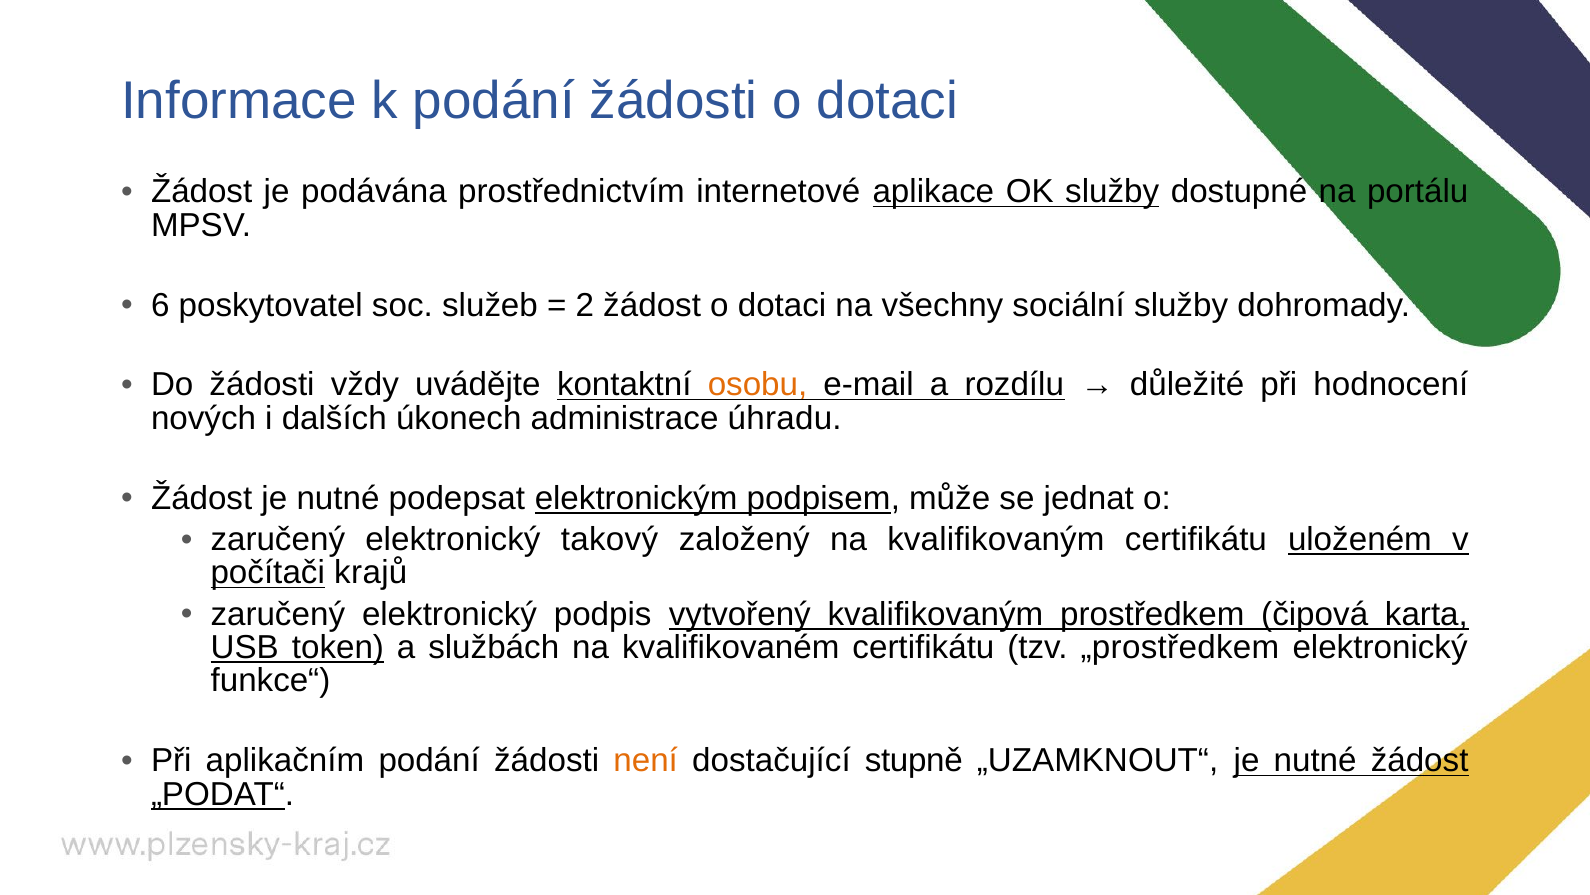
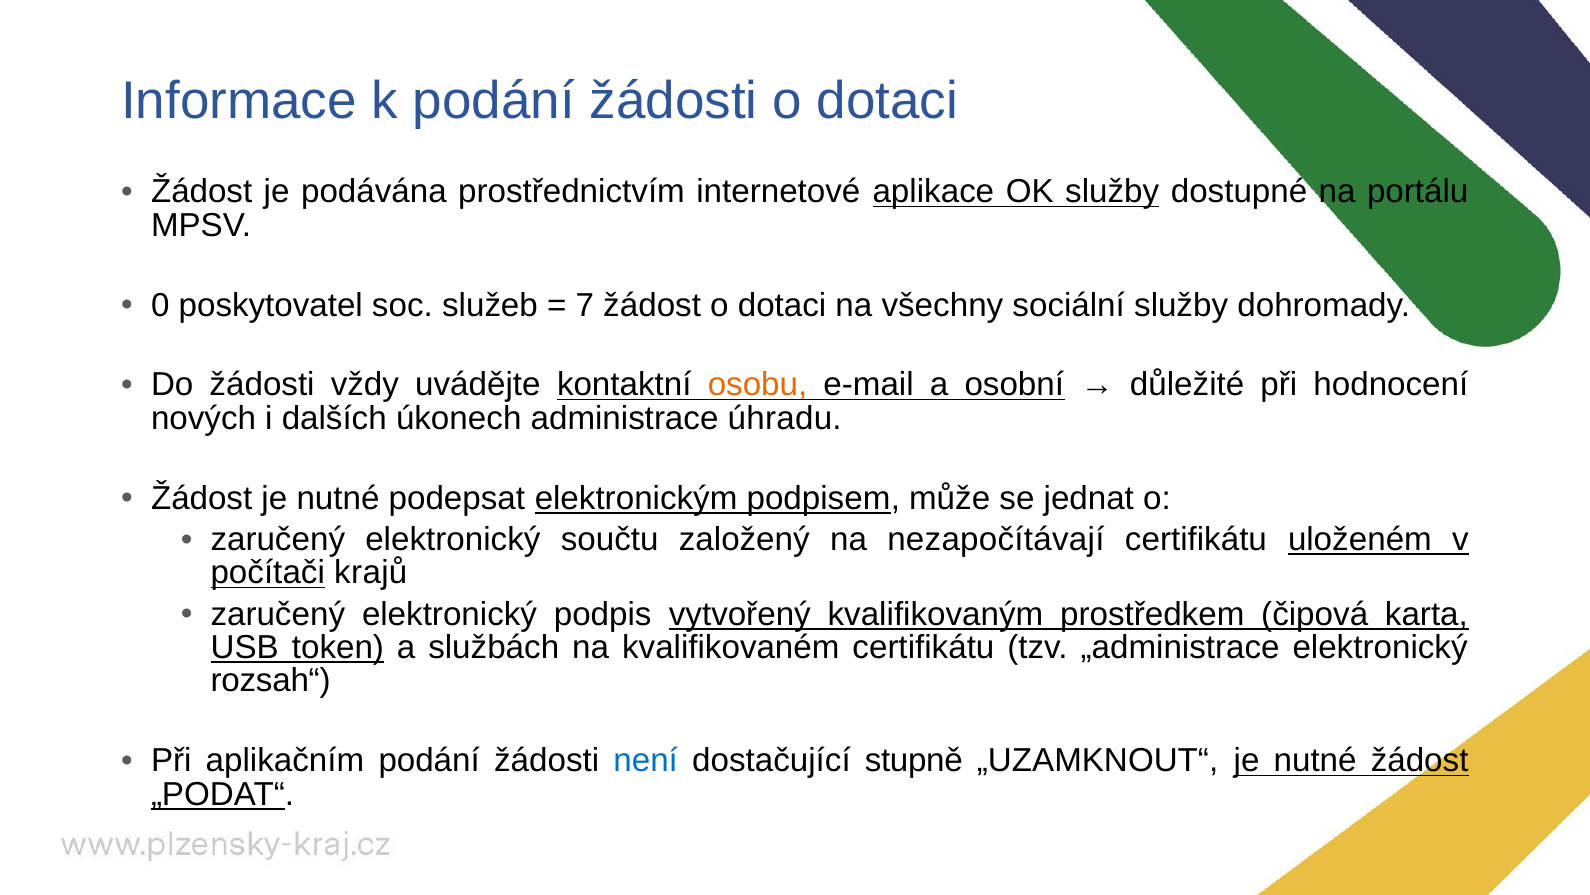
6: 6 -> 0
2: 2 -> 7
rozdílu: rozdílu -> osobní
takový: takový -> součtu
na kvalifikovaným: kvalifikovaným -> nezapočítávají
„prostředkem: „prostředkem -> „administrace
funkce“: funkce“ -> rozsah“
není colour: orange -> blue
